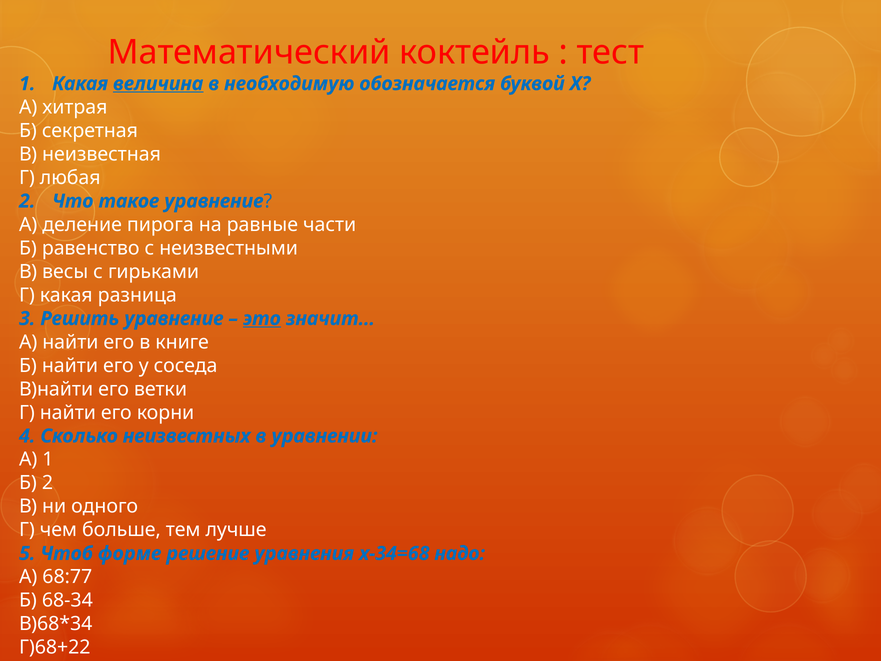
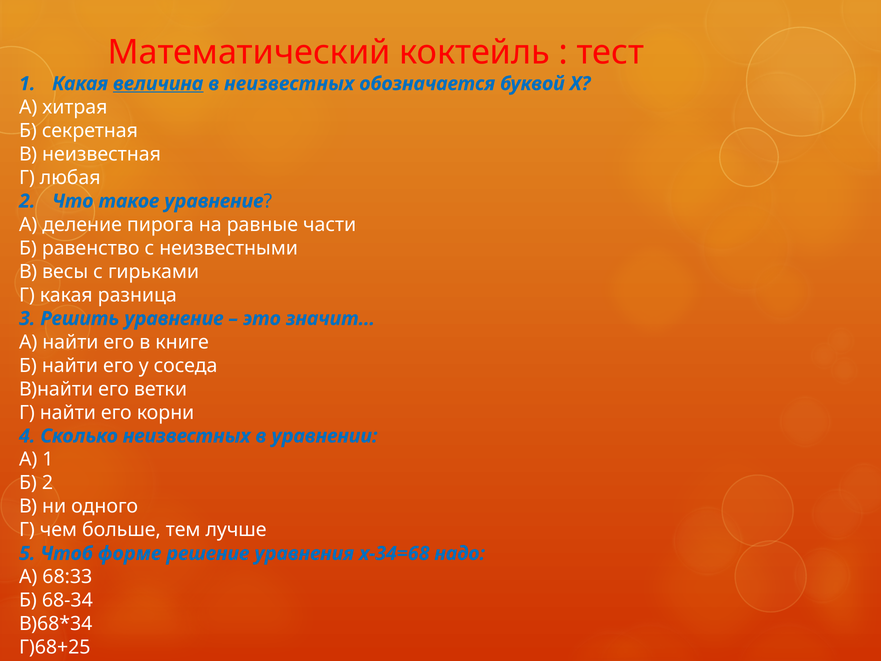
в необходимую: необходимую -> неизвестных
это underline: present -> none
68:77: 68:77 -> 68:33
Г)68+22: Г)68+22 -> Г)68+25
